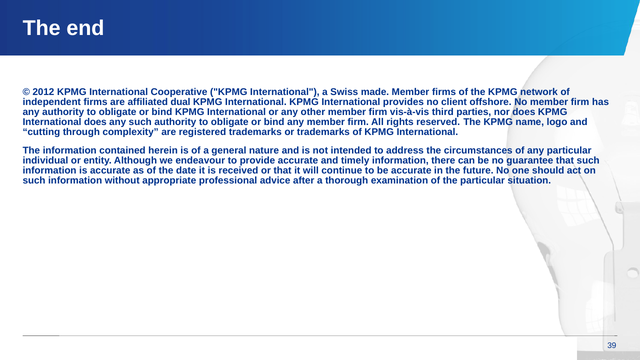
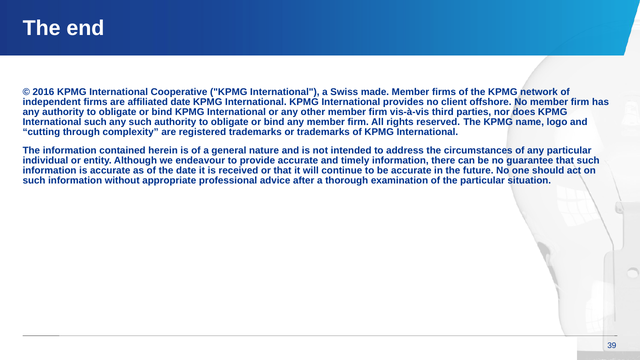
2012: 2012 -> 2016
affiliated dual: dual -> date
International does: does -> such
